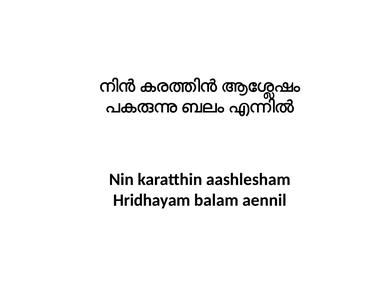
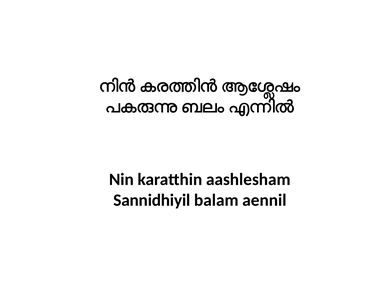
Hridhayam: Hridhayam -> Sannidhiyil
